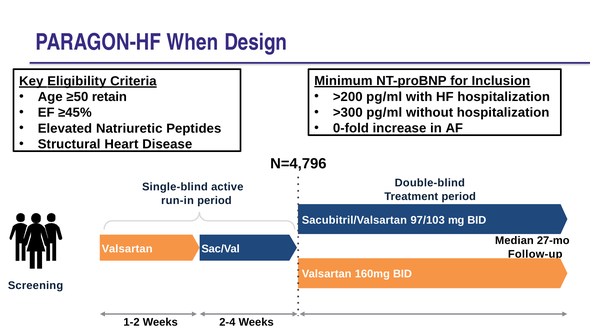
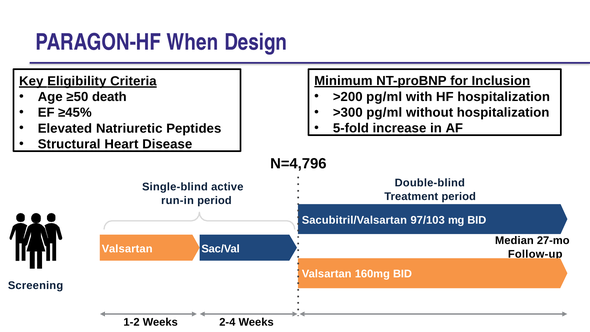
retain: retain -> death
0-fold: 0-fold -> 5-fold
